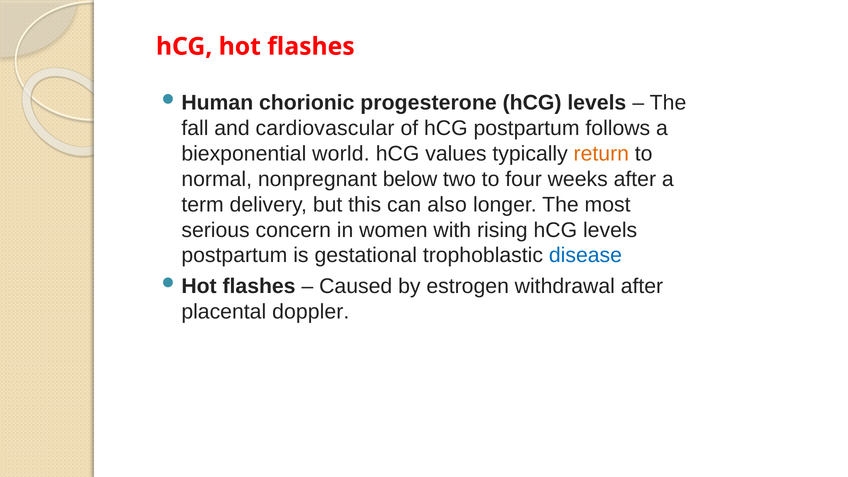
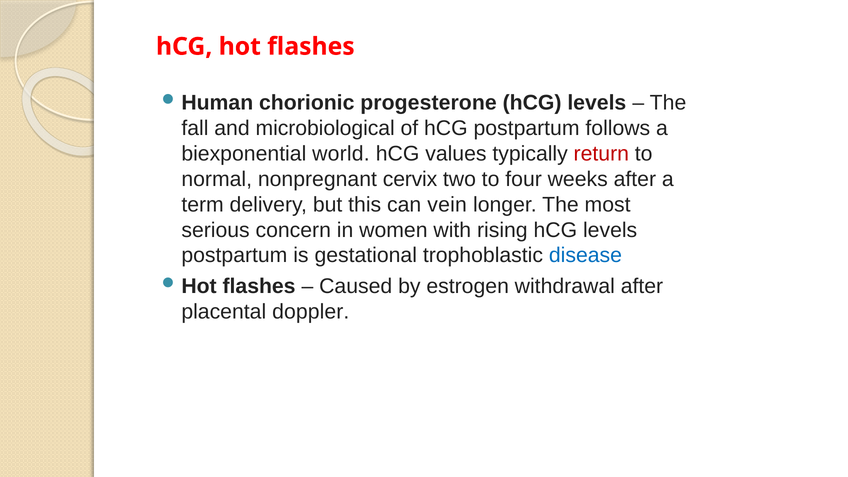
cardiovascular: cardiovascular -> microbiological
return colour: orange -> red
below: below -> cervix
also: also -> vein
